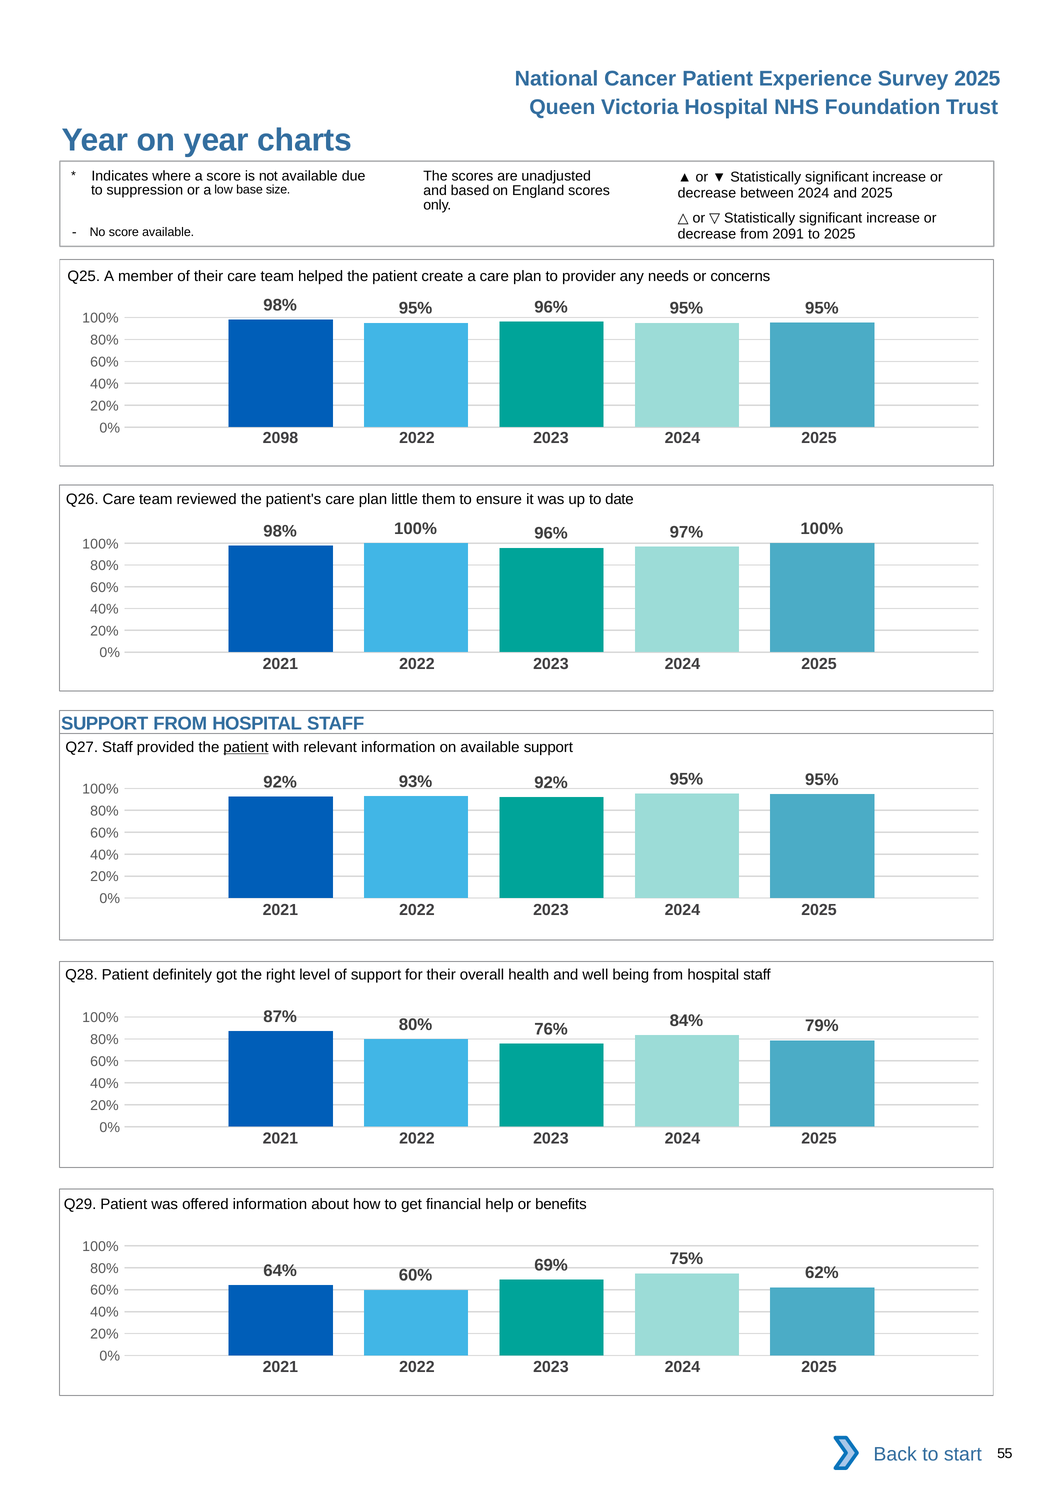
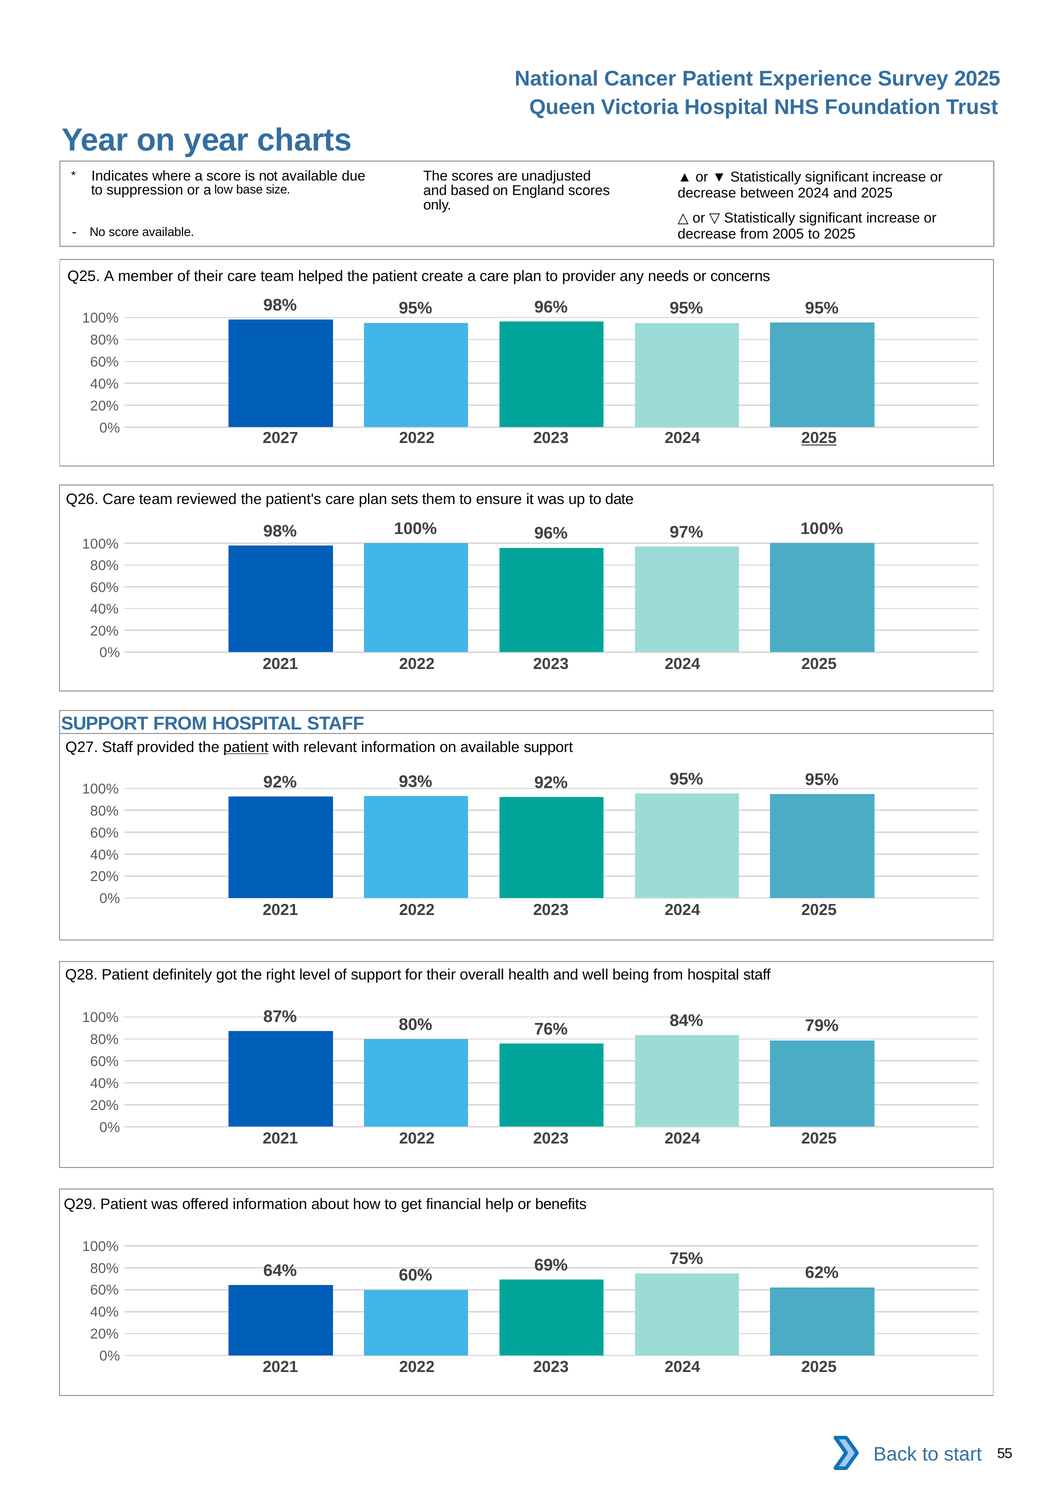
2091: 2091 -> 2005
2098: 2098 -> 2027
2025 at (819, 438) underline: none -> present
little: little -> sets
